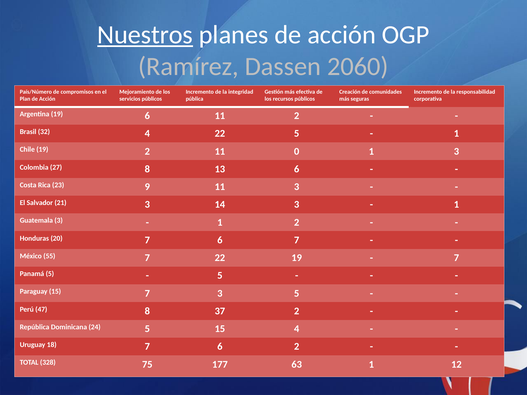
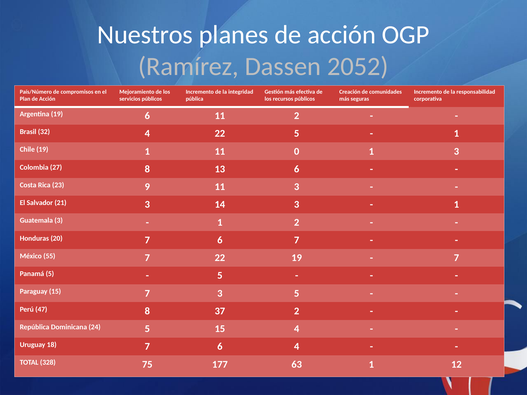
Nuestros underline: present -> none
2060: 2060 -> 2052
19 2: 2 -> 1
6 2: 2 -> 4
